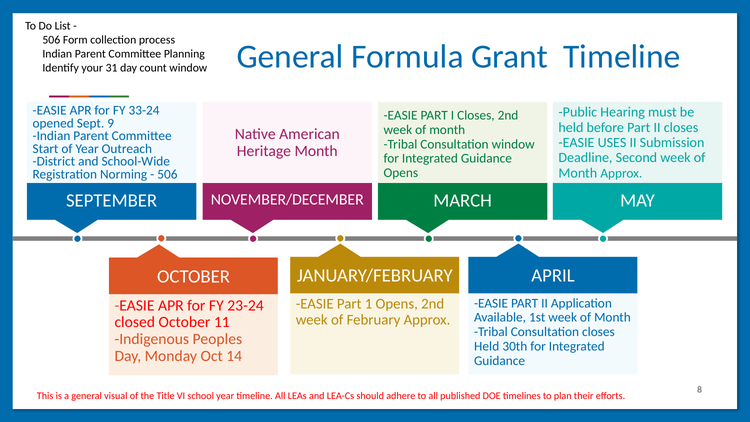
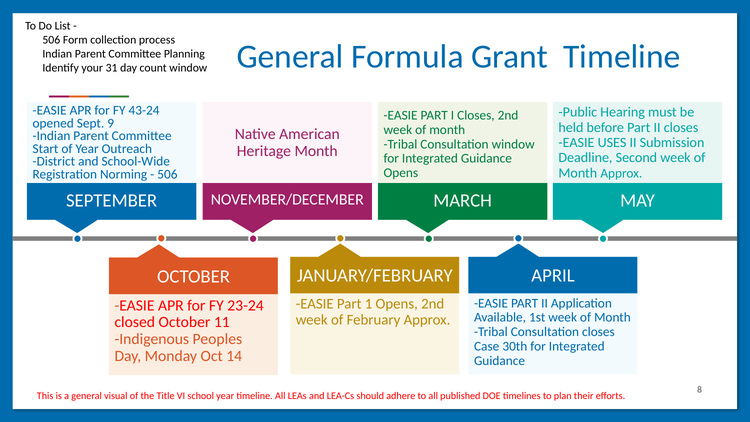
33-24: 33-24 -> 43-24
Held at (487, 346): Held -> Case
